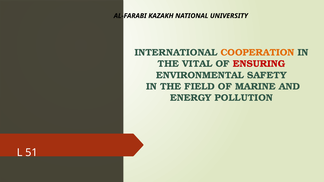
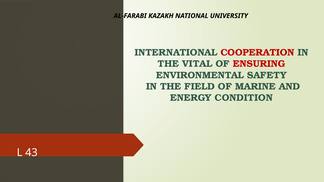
COOPERATION colour: orange -> red
POLLUTION: POLLUTION -> CONDITION
51: 51 -> 43
